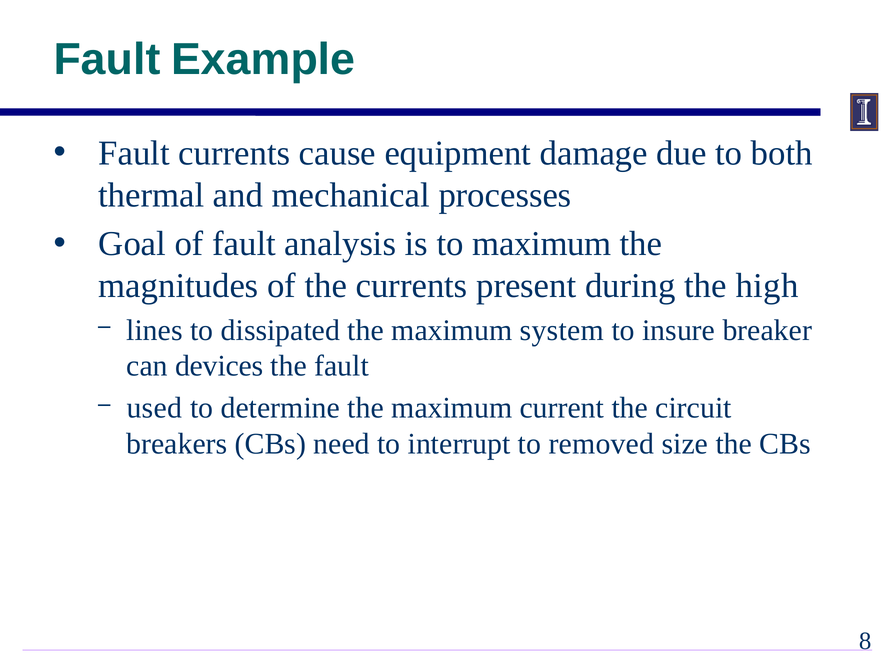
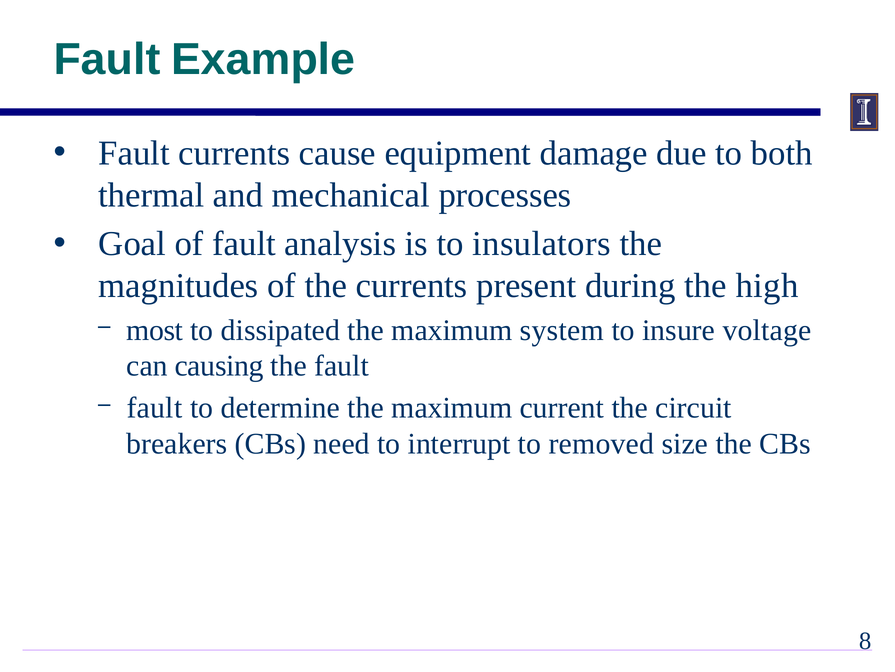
to maximum: maximum -> insulators
lines: lines -> most
breaker: breaker -> voltage
devices: devices -> causing
used at (154, 407): used -> fault
